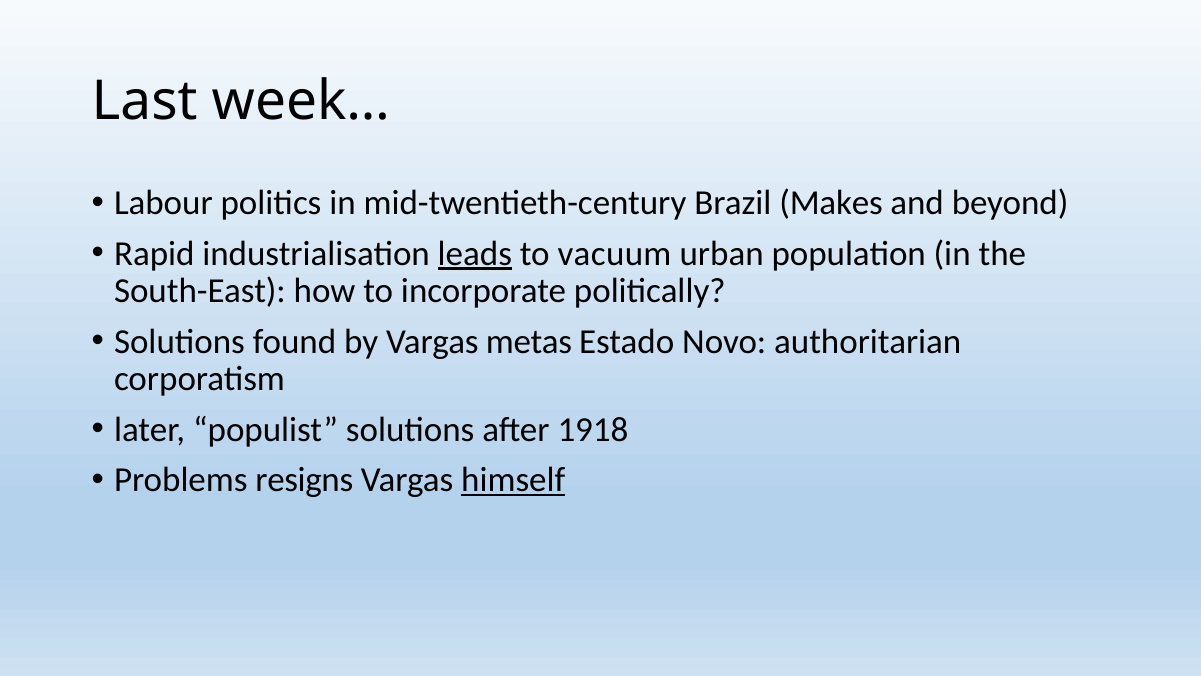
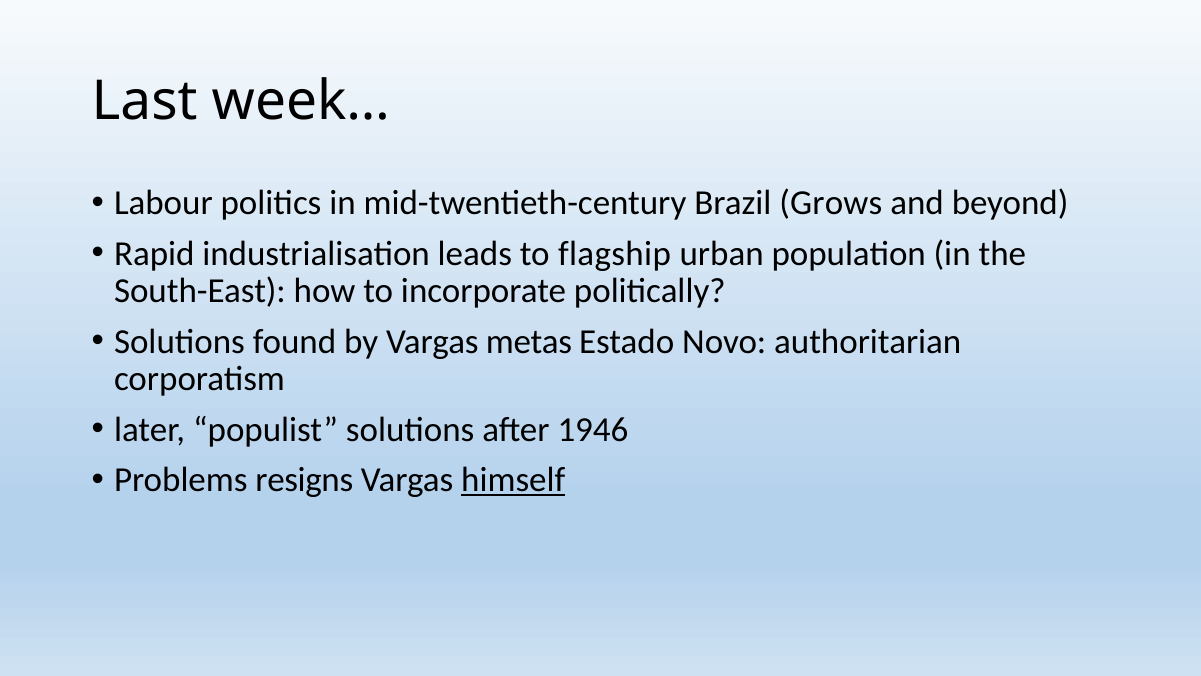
Makes: Makes -> Grows
leads underline: present -> none
vacuum: vacuum -> flagship
1918: 1918 -> 1946
